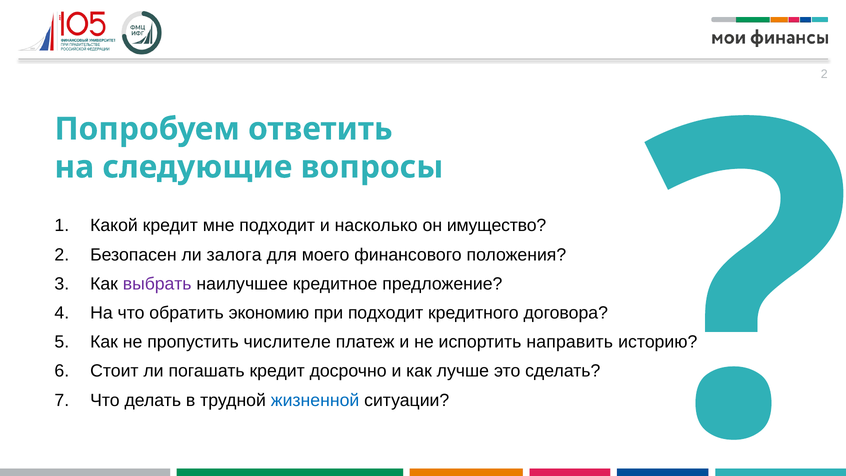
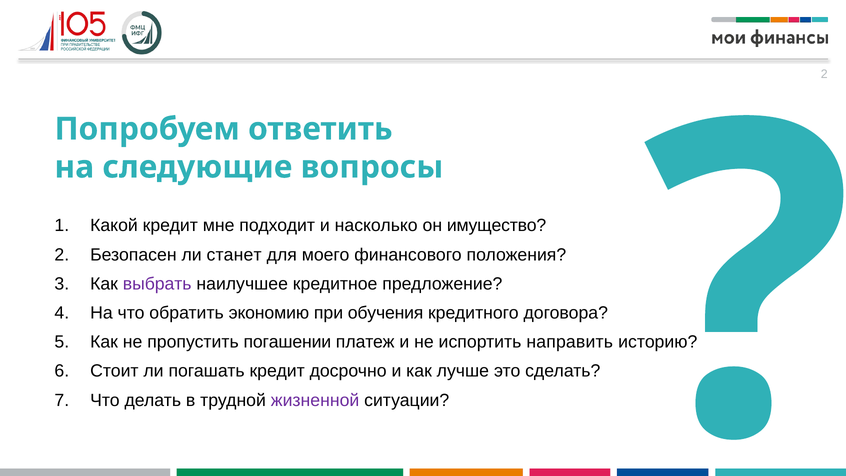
залога: залога -> станет
при подходит: подходит -> обучения
числителе: числителе -> погашении
жизненной colour: blue -> purple
